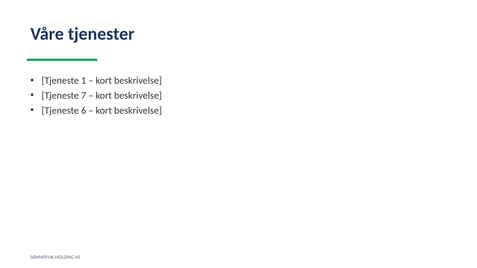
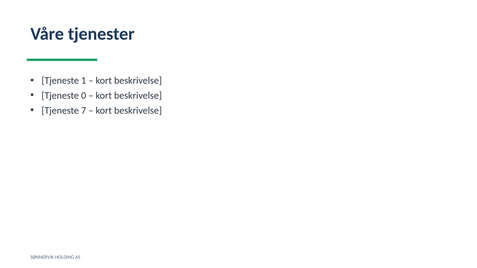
7: 7 -> 0
6: 6 -> 7
